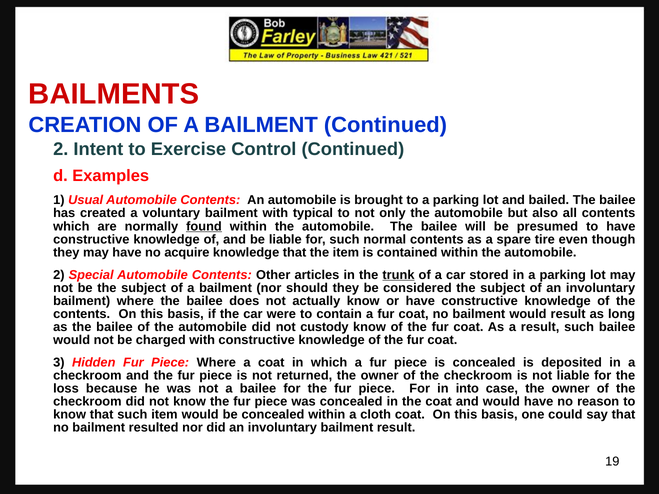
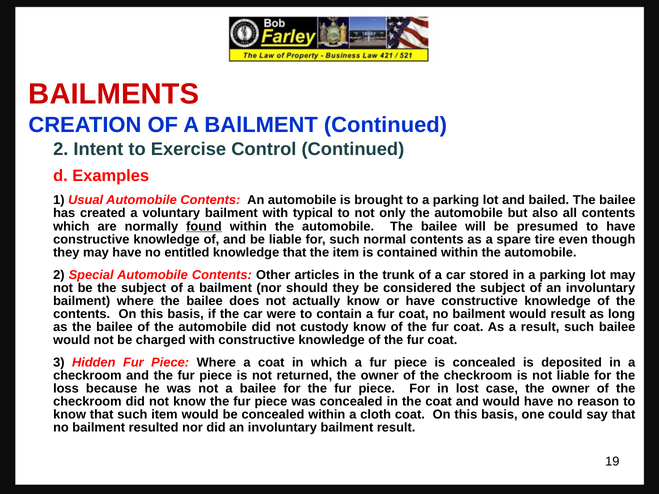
acquire: acquire -> entitled
trunk underline: present -> none
into: into -> lost
